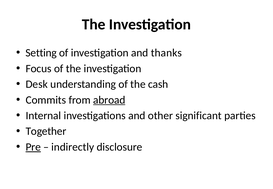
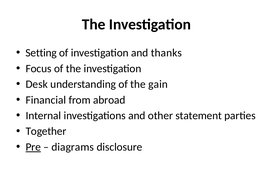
cash: cash -> gain
Commits: Commits -> Financial
abroad underline: present -> none
significant: significant -> statement
indirectly: indirectly -> diagrams
